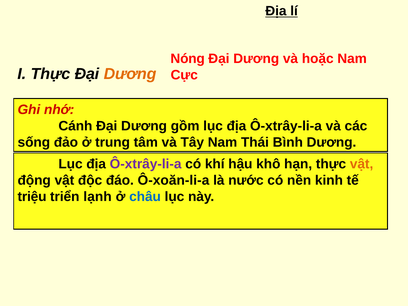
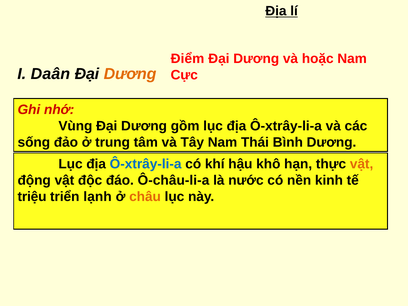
Nóng: Nóng -> Điểm
I Thực: Thực -> Daân
Cánh: Cánh -> Vùng
Ô-xtrây-li-a at (146, 164) colour: purple -> blue
Ô-xoăn-li-a: Ô-xoăn-li-a -> Ô-châu-li-a
châu colour: blue -> orange
